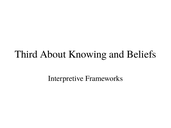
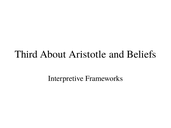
Knowing: Knowing -> Aristotle
